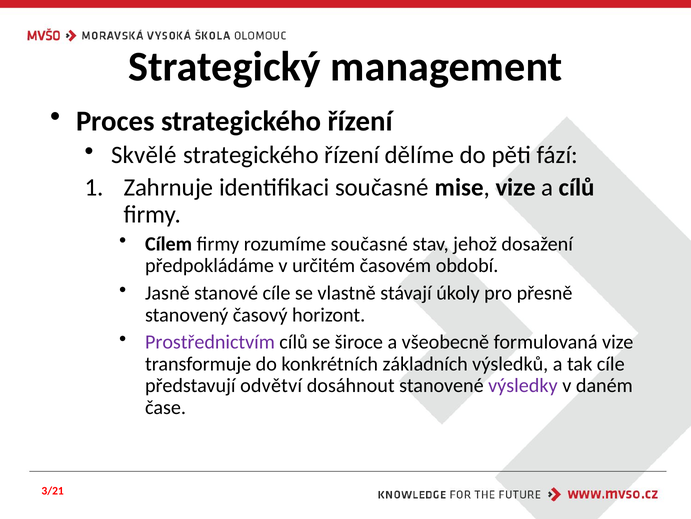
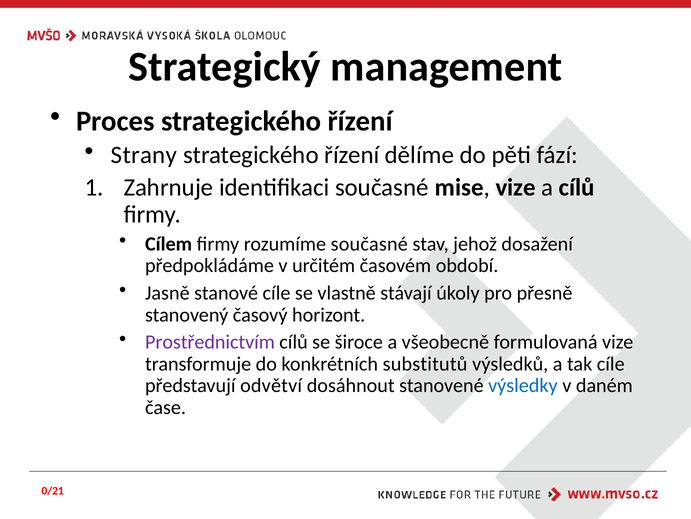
Skvělé: Skvělé -> Strany
základních: základních -> substitutů
výsledky colour: purple -> blue
3/21: 3/21 -> 0/21
